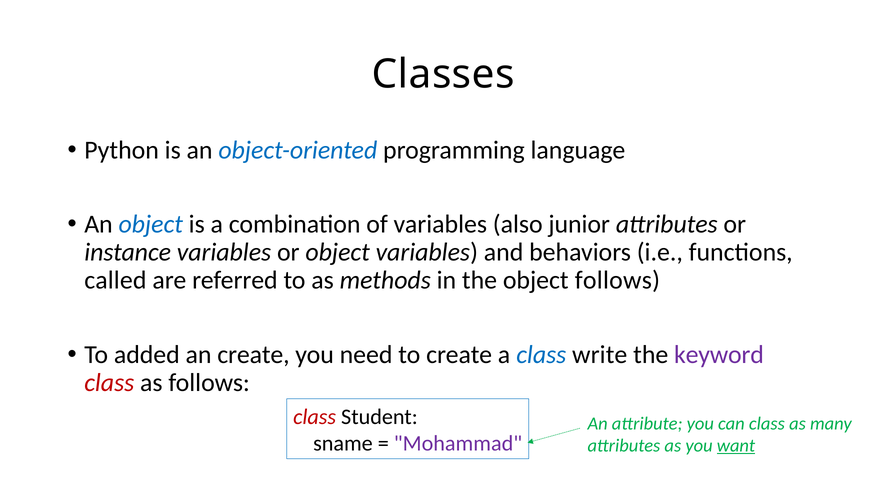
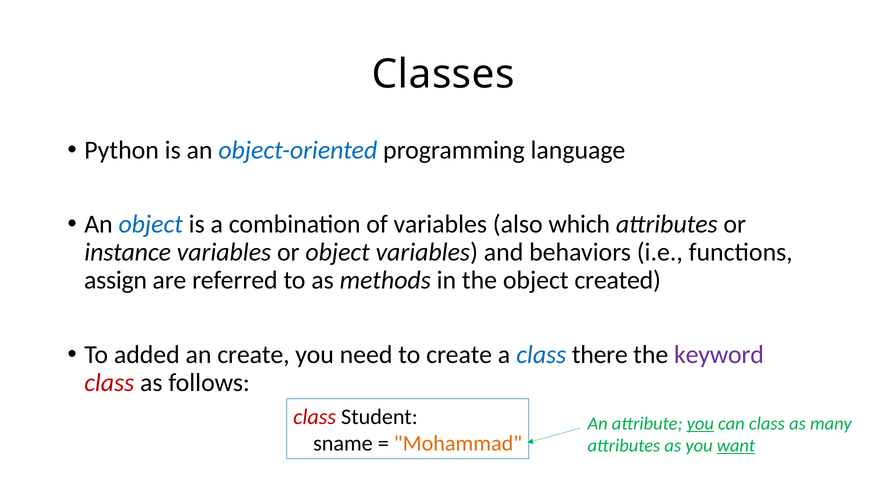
junior: junior -> which
called: called -> assign
object follows: follows -> created
write: write -> there
you at (700, 423) underline: none -> present
Mohammad colour: purple -> orange
